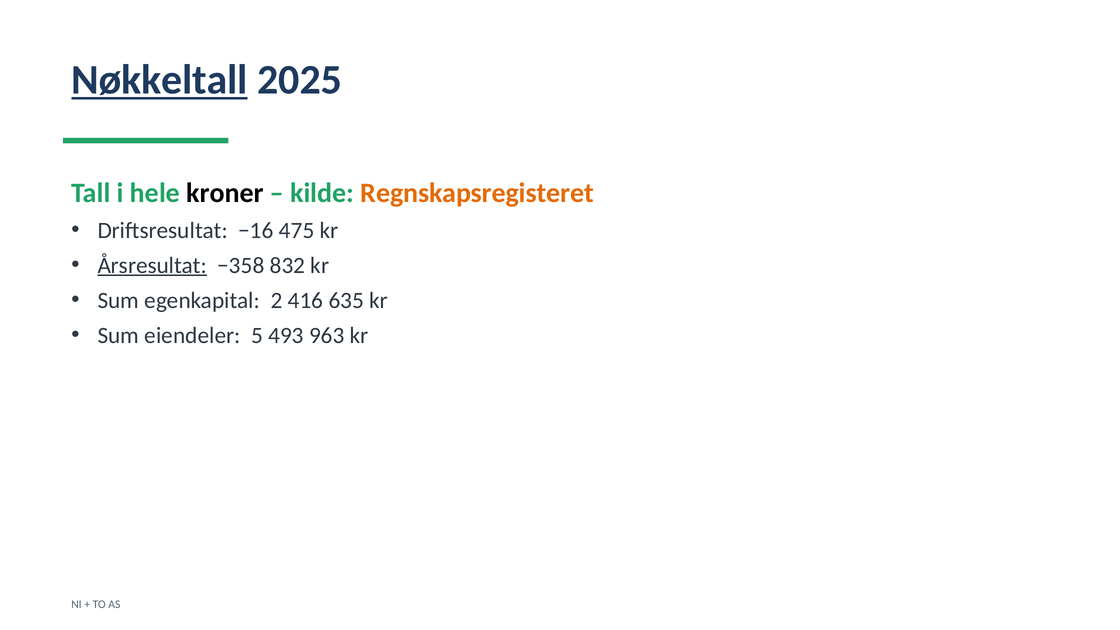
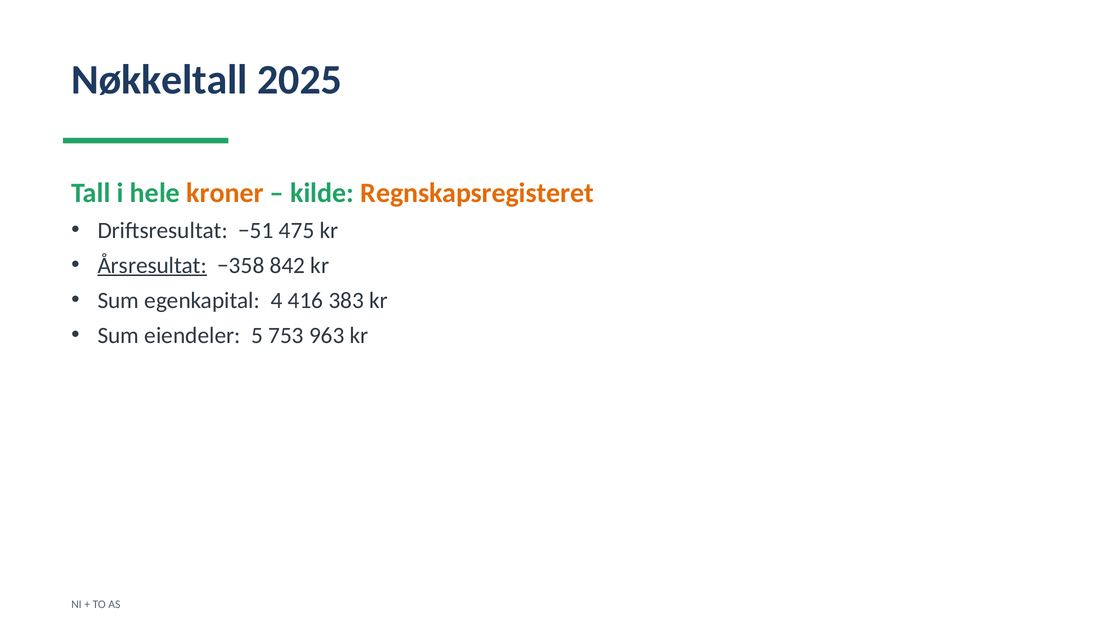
Nøkkeltall underline: present -> none
kroner colour: black -> orange
−16: −16 -> −51
832: 832 -> 842
2: 2 -> 4
635: 635 -> 383
493: 493 -> 753
